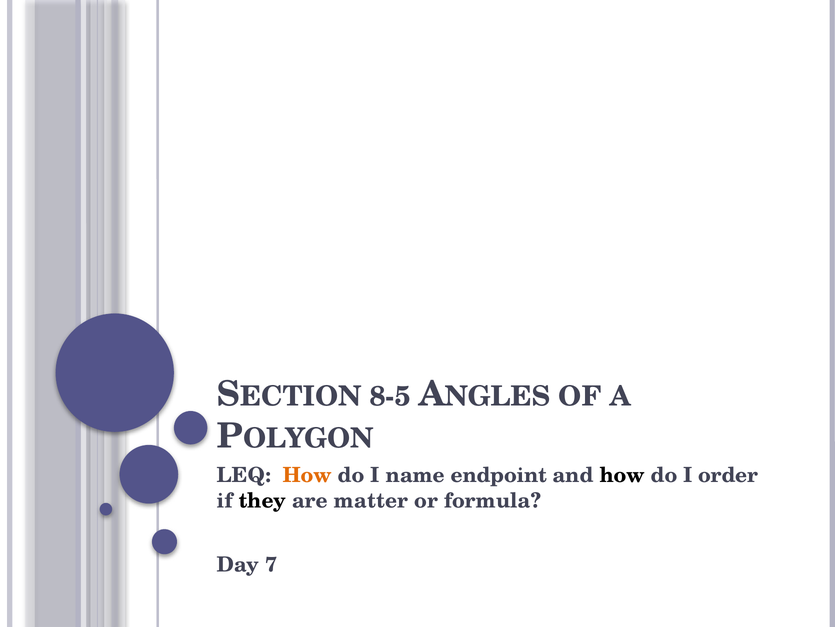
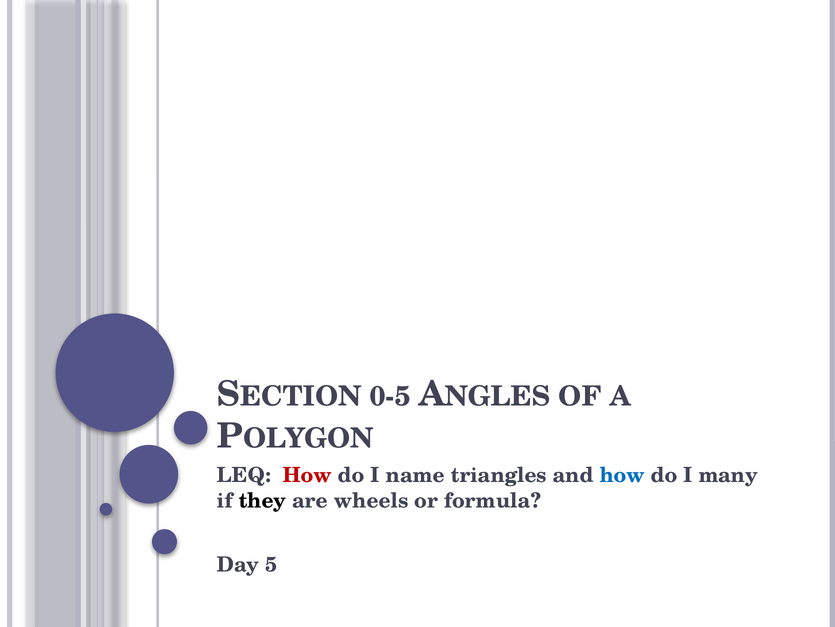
8-5: 8-5 -> 0-5
How at (307, 475) colour: orange -> red
endpoint: endpoint -> triangles
how at (622, 475) colour: black -> blue
order: order -> many
matter: matter -> wheels
7: 7 -> 5
